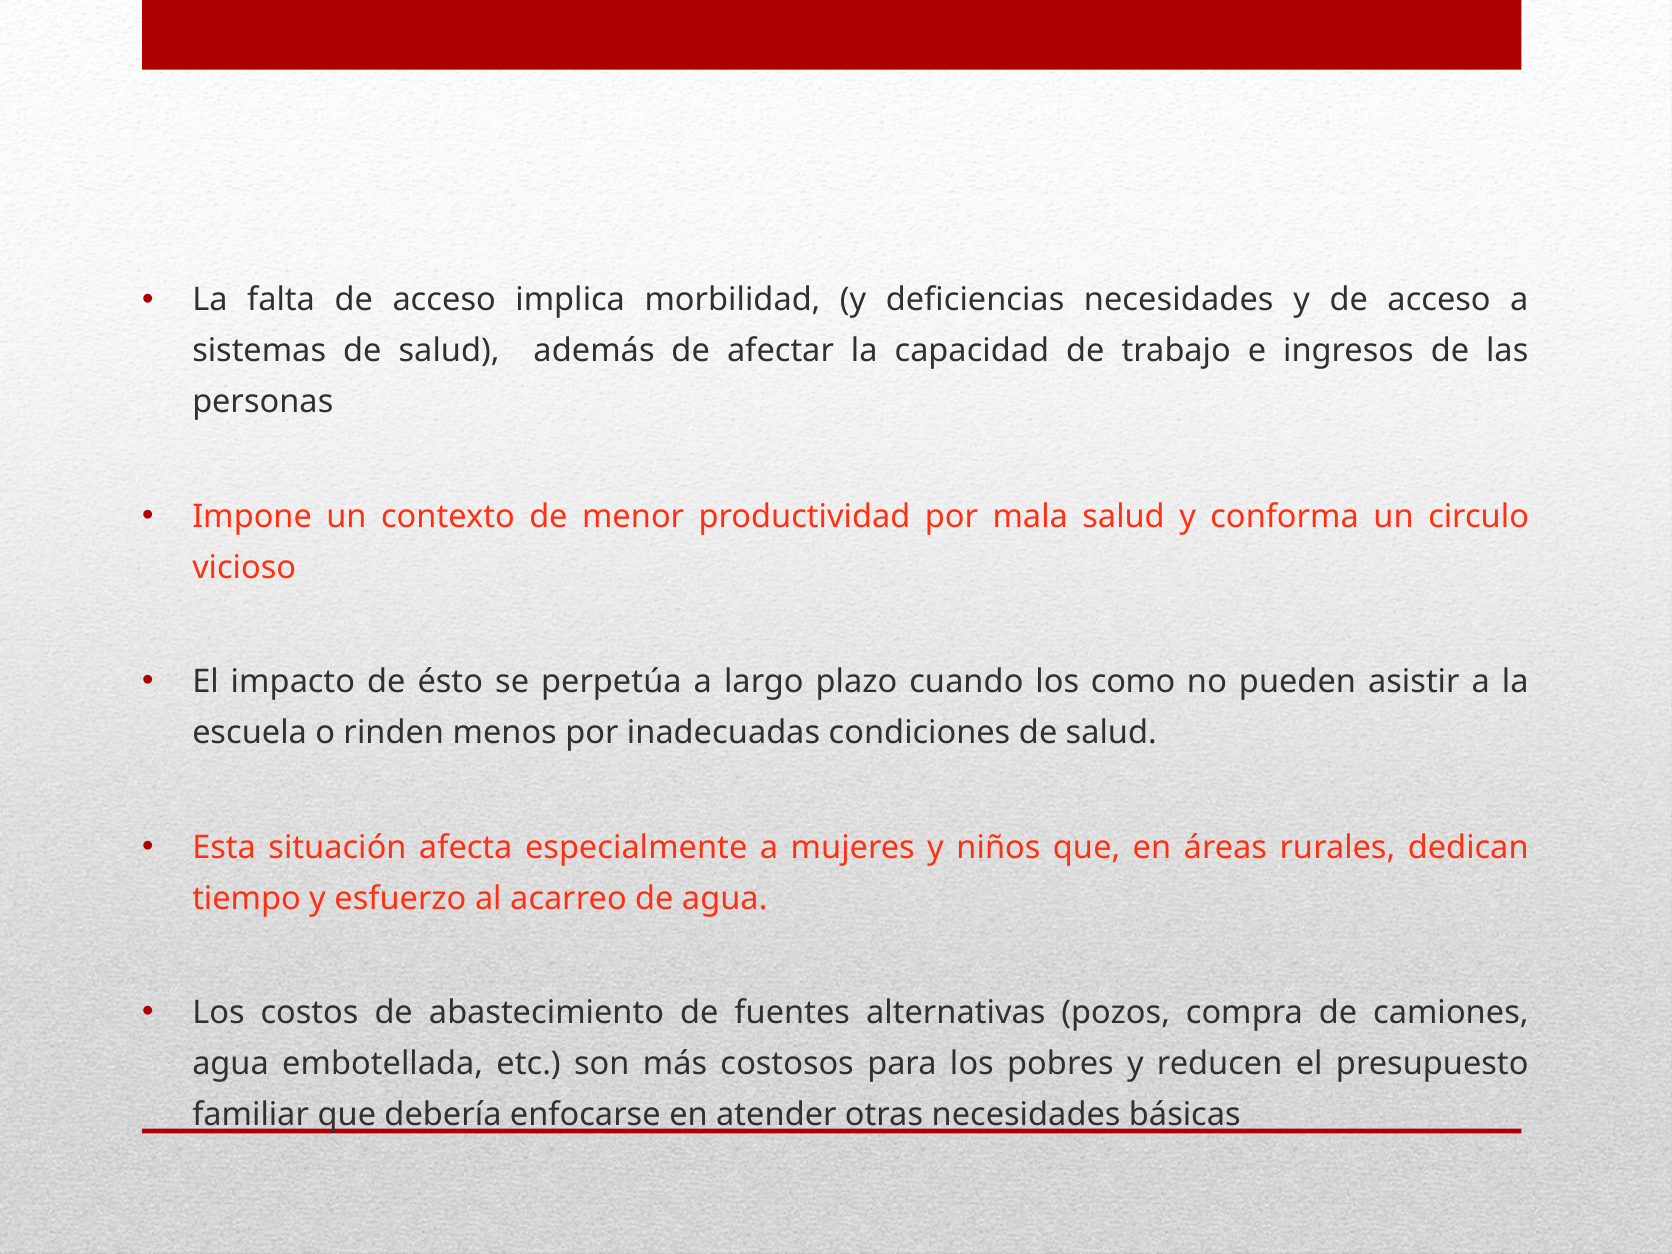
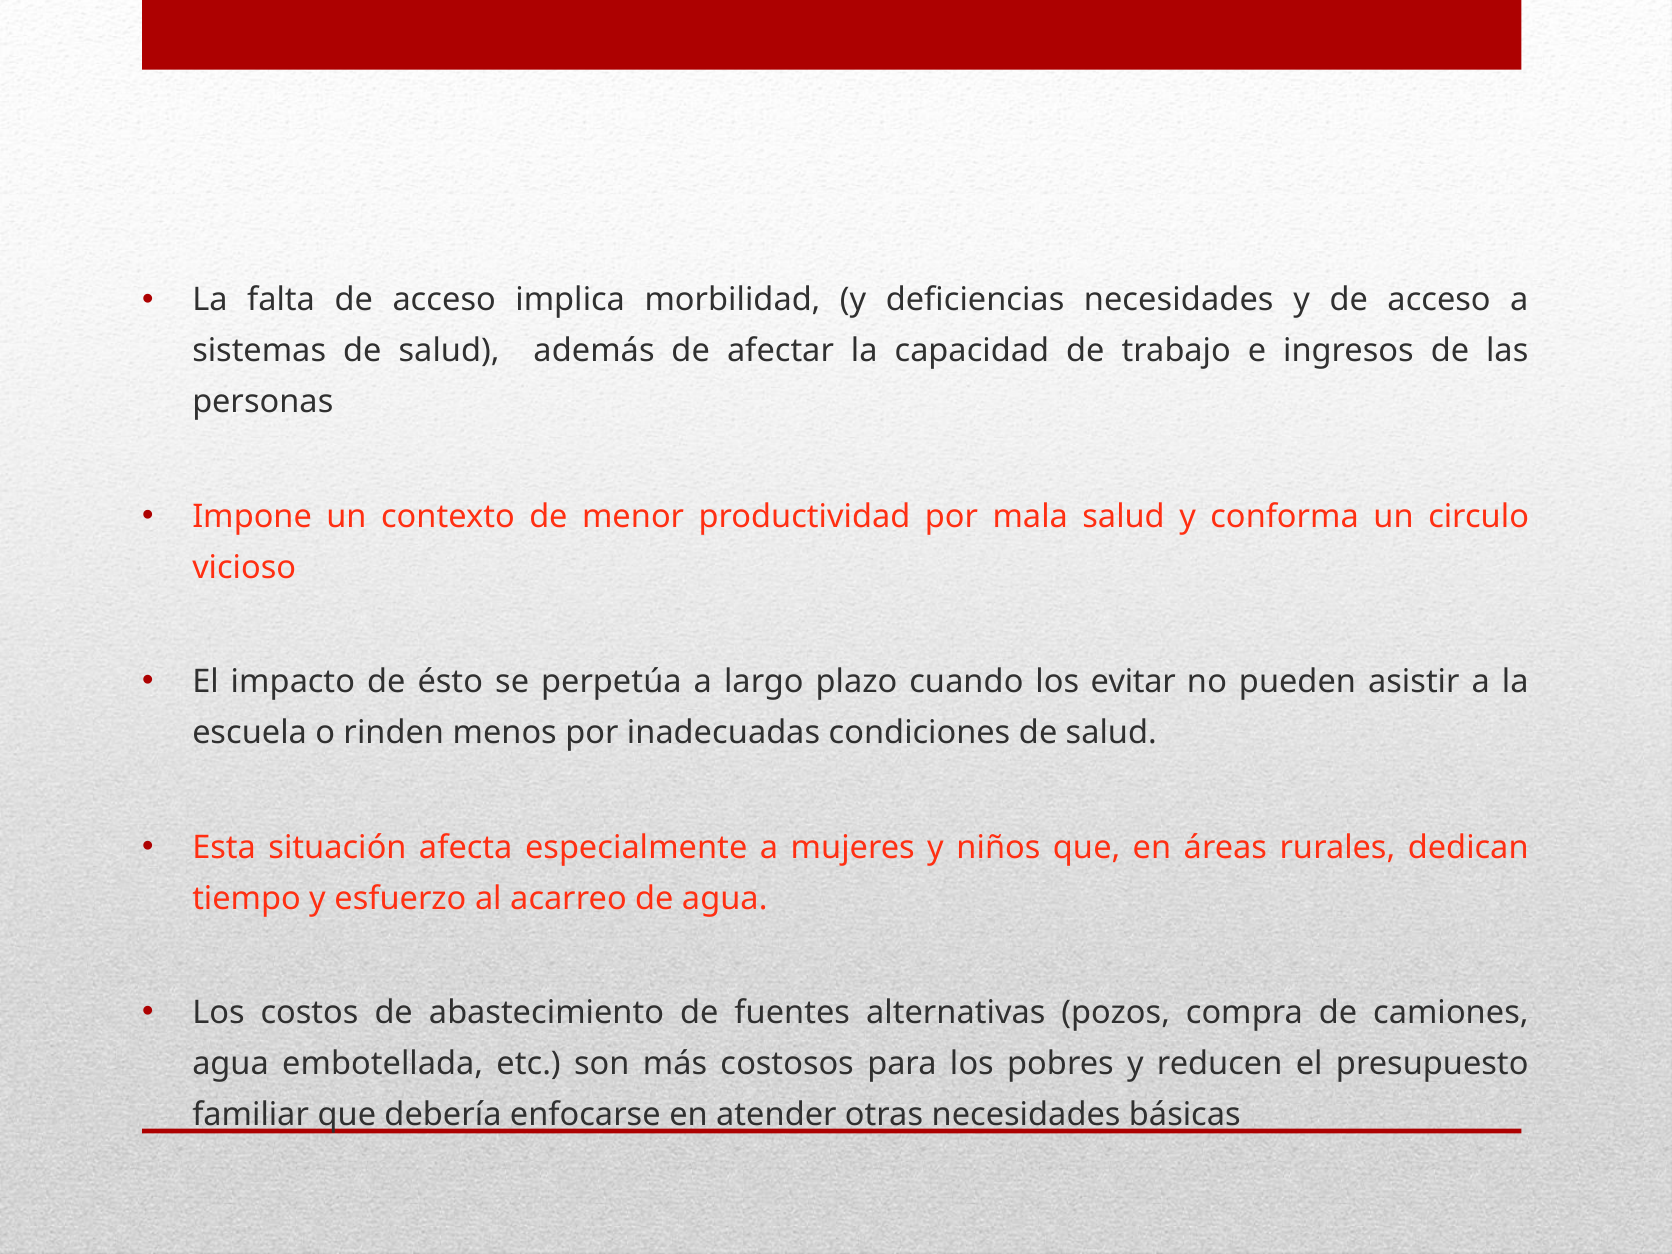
como: como -> evitar
